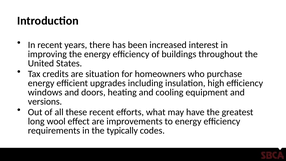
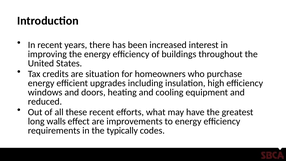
versions: versions -> reduced
wool: wool -> walls
